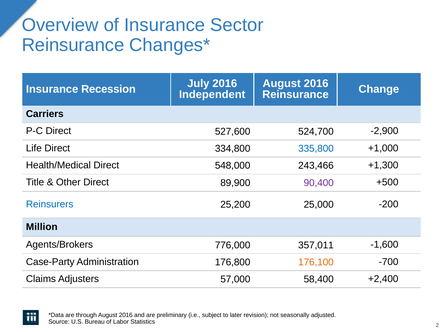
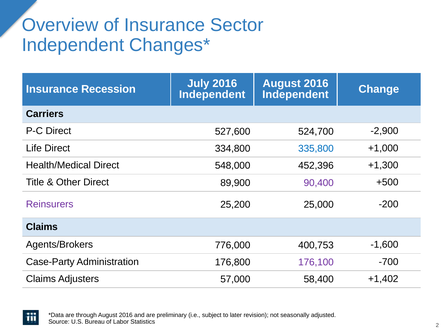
Reinsurance at (73, 45): Reinsurance -> Independent
Reinsurance at (296, 95): Reinsurance -> Independent
243,466: 243,466 -> 452,396
Reinsurers colour: blue -> purple
Million at (42, 227): Million -> Claims
357,011: 357,011 -> 400,753
176,100 colour: orange -> purple
+2,400: +2,400 -> +1,402
